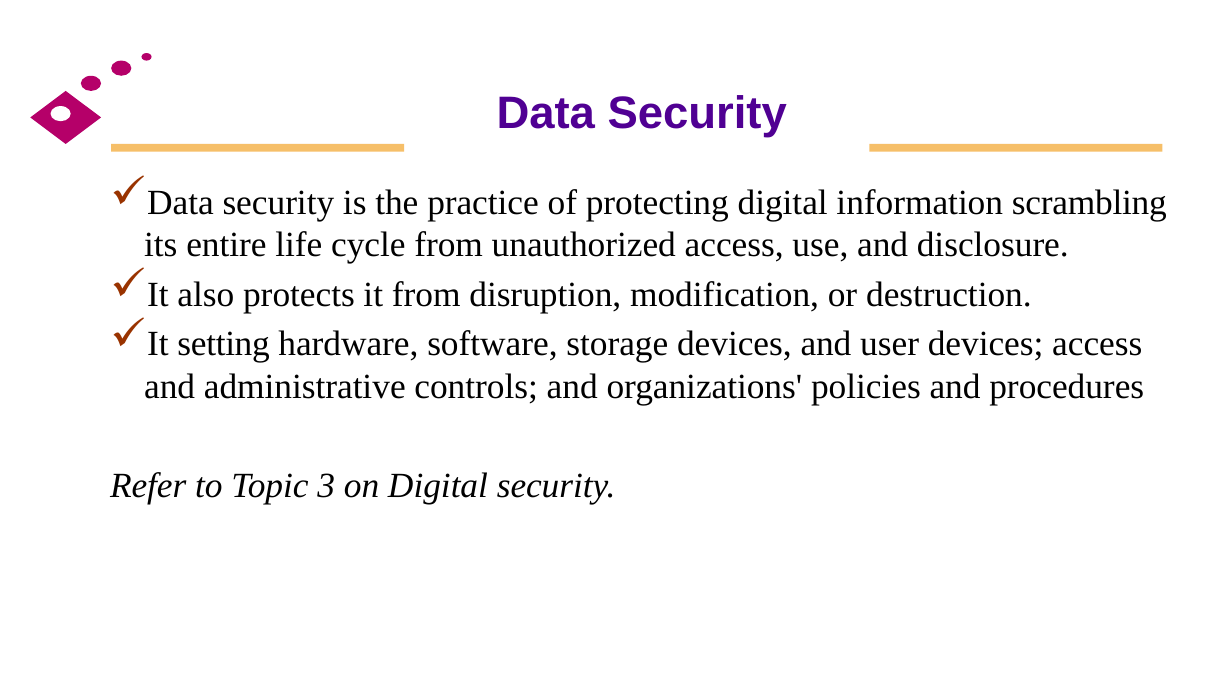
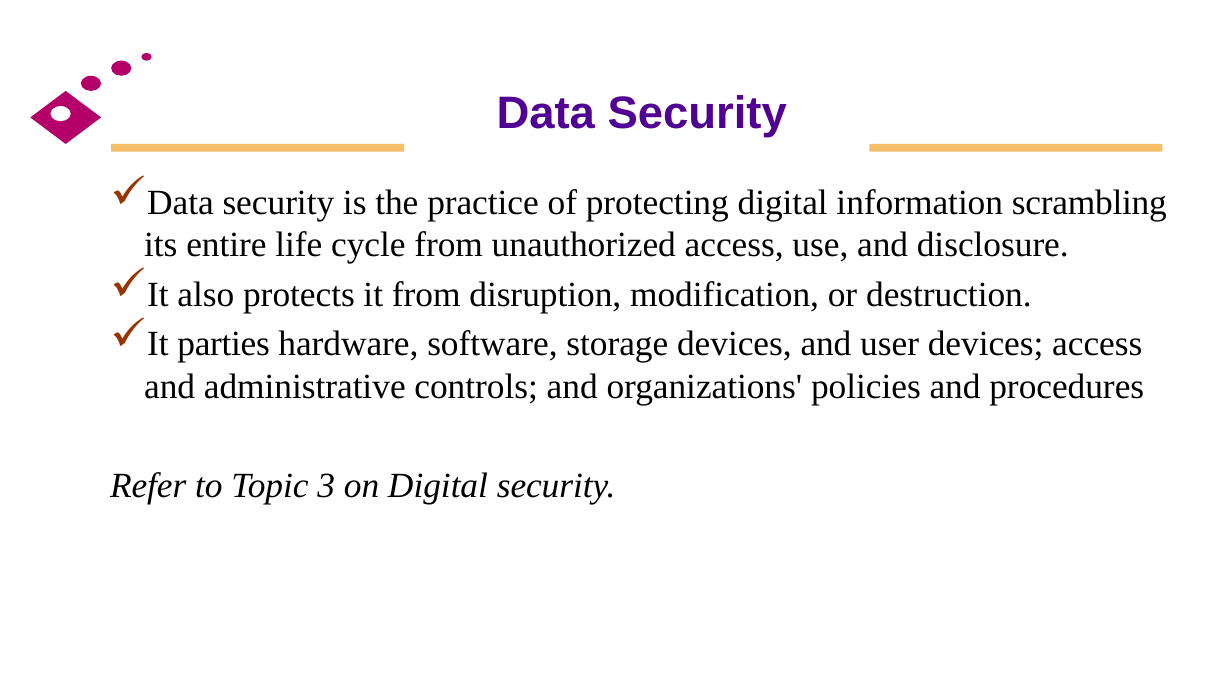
setting: setting -> parties
